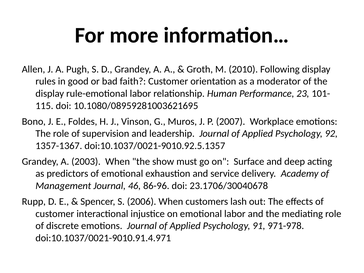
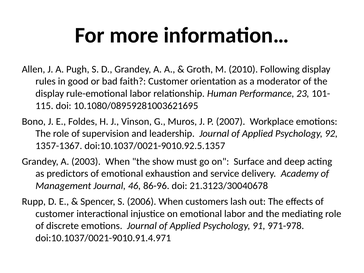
23.1706/30040678: 23.1706/30040678 -> 21.3123/30040678
